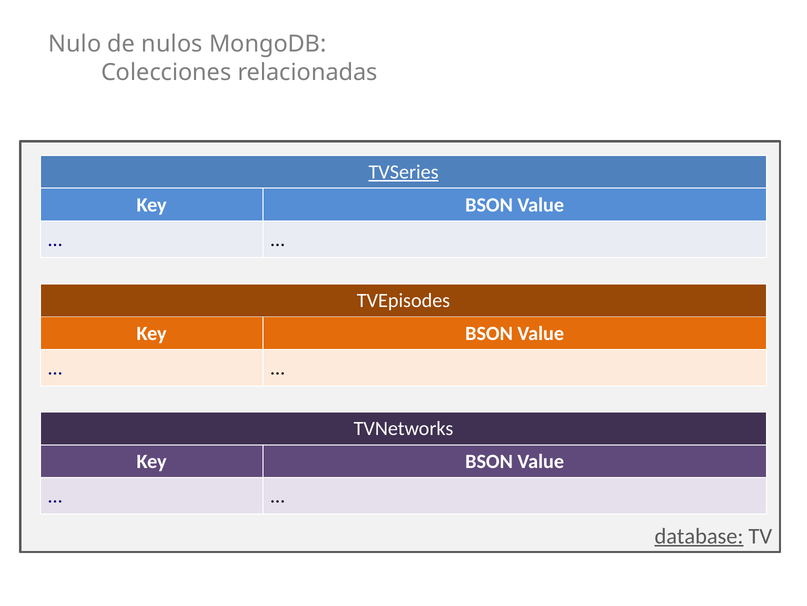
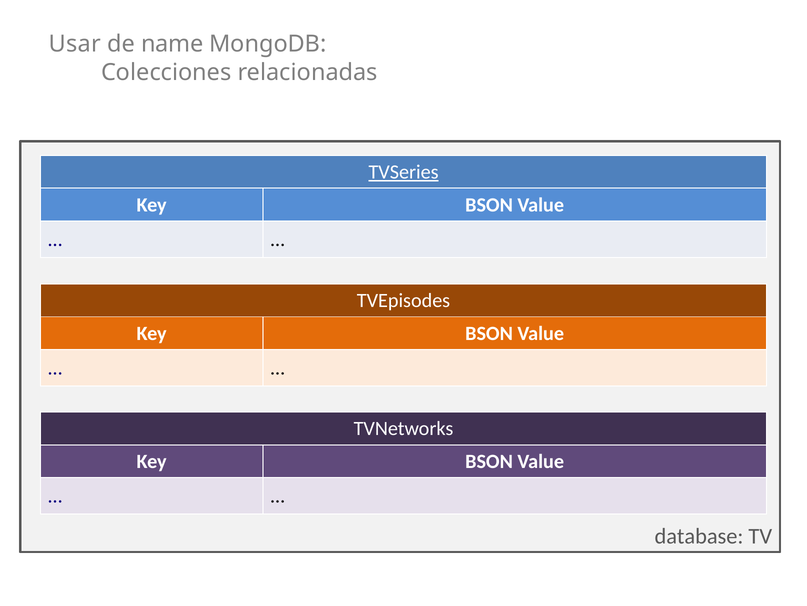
Nulo: Nulo -> Usar
nulos: nulos -> name
database underline: present -> none
